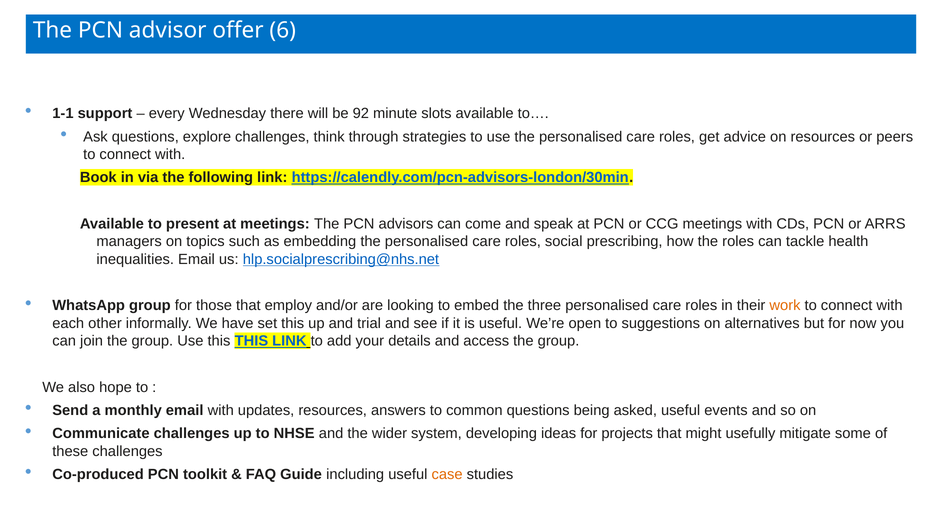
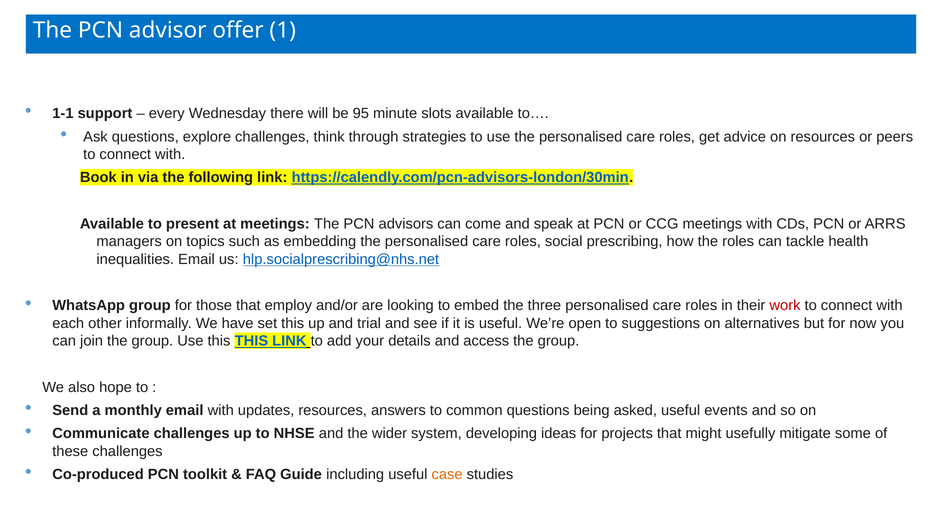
6: 6 -> 1
92: 92 -> 95
work colour: orange -> red
